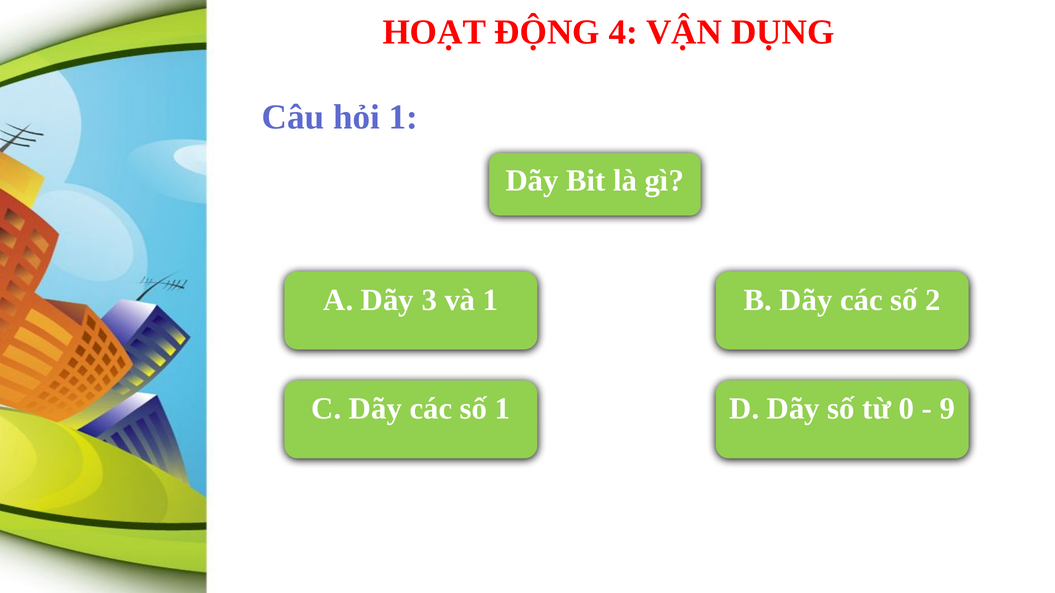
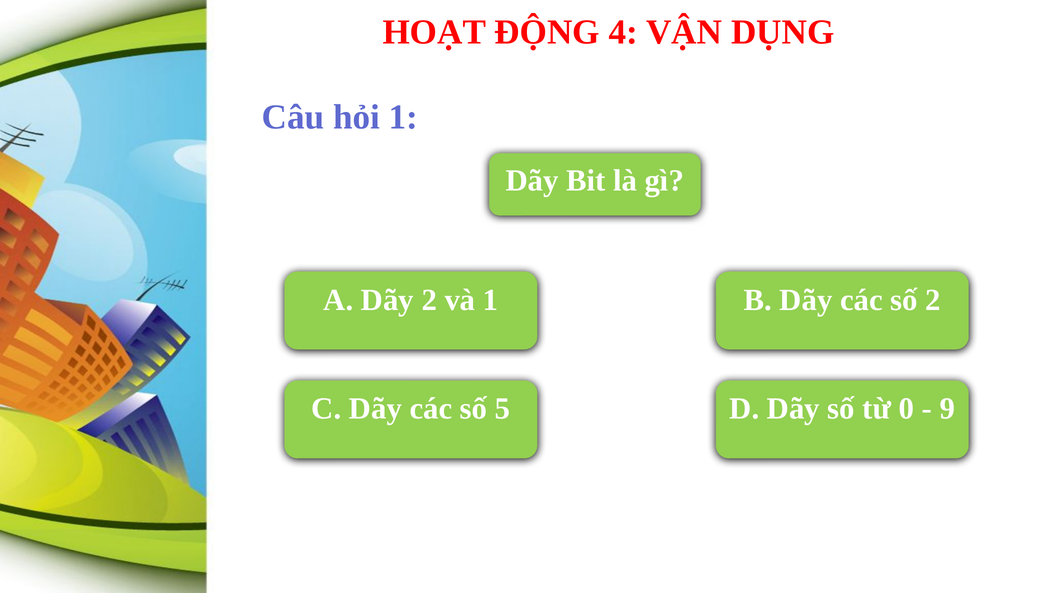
Dãy 3: 3 -> 2
số 1: 1 -> 5
